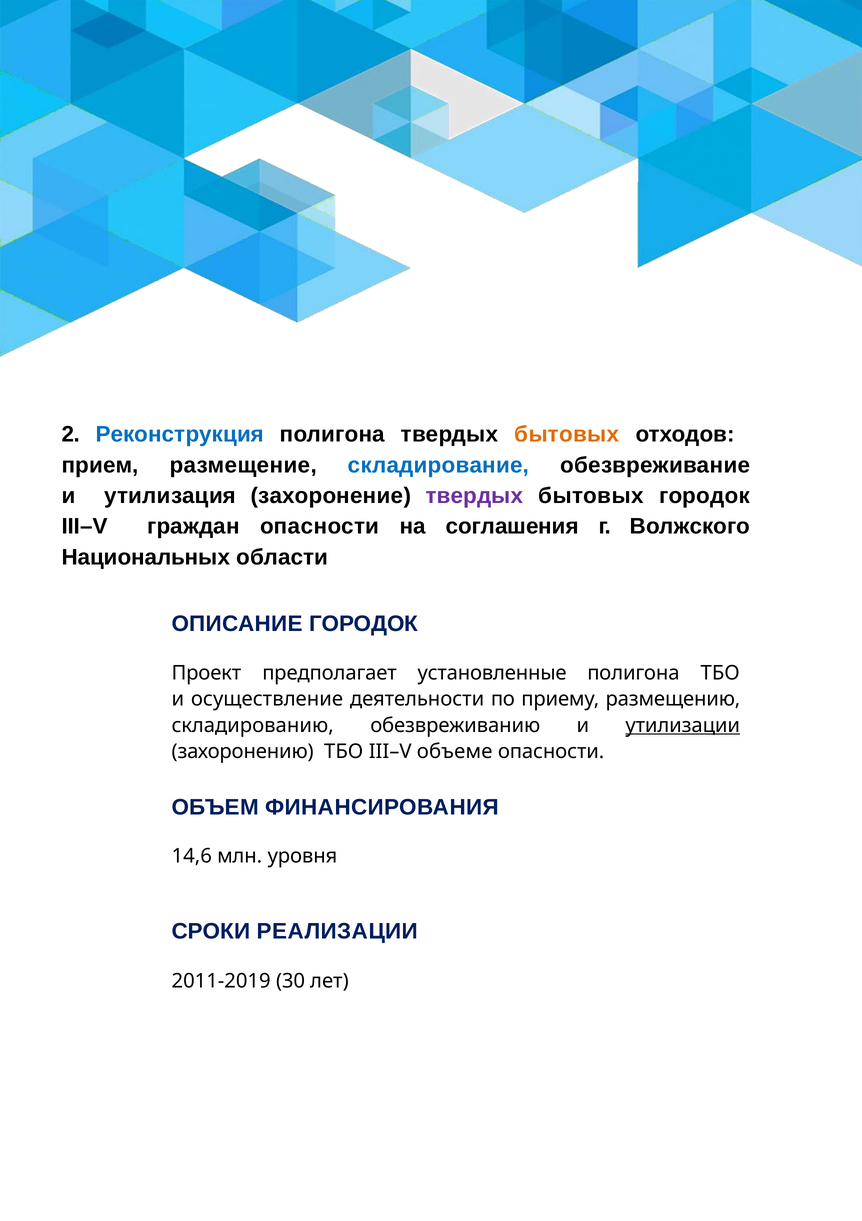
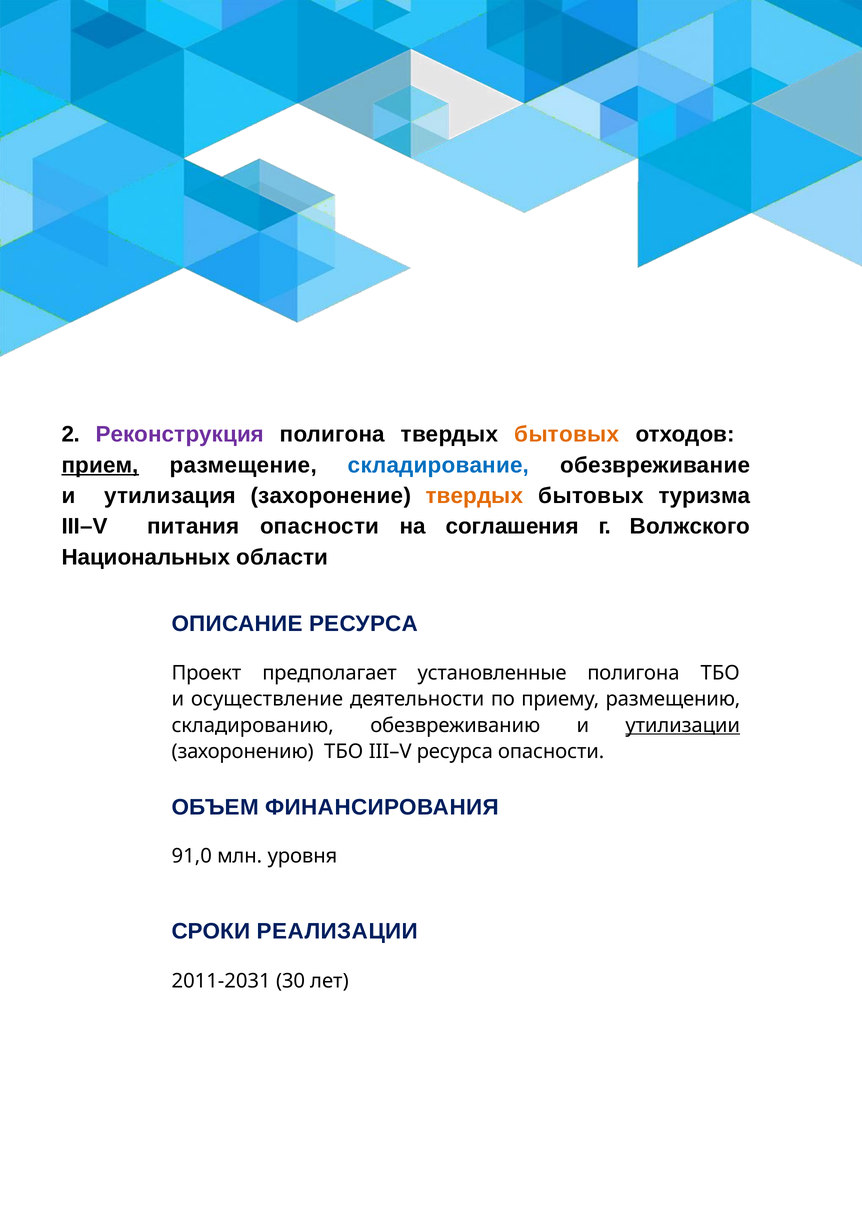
Реконструкция colour: blue -> purple
прием underline: none -> present
твердых at (474, 496) colour: purple -> orange
бытовых городок: городок -> туризма
граждан: граждан -> питания
ОПИСАНИЕ ГОРОДОК: ГОРОДОК -> РЕСУРСА
III–V объеме: объеме -> ресурса
14,6: 14,6 -> 91,0
2011-2019: 2011-2019 -> 2011-2031
